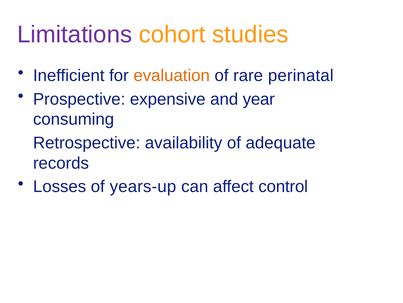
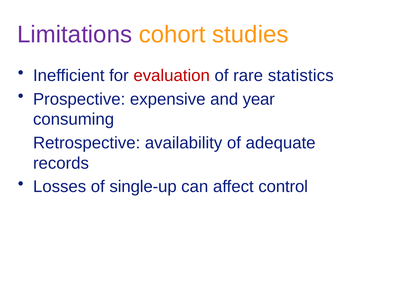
evaluation colour: orange -> red
perinatal: perinatal -> statistics
years-up: years-up -> single-up
